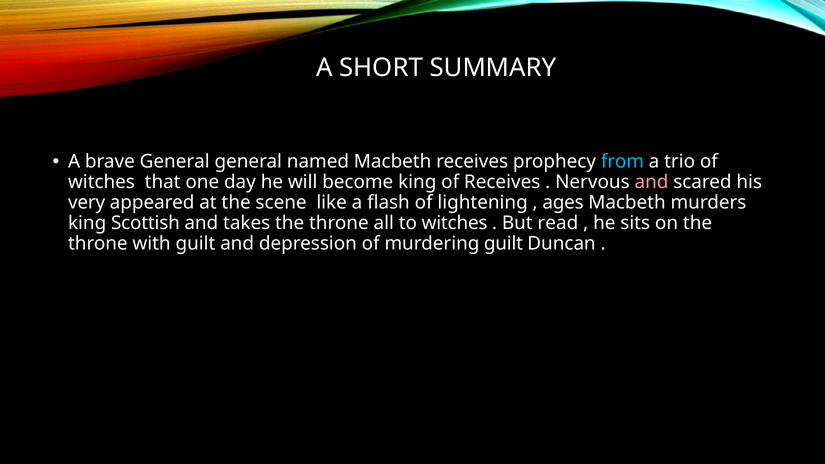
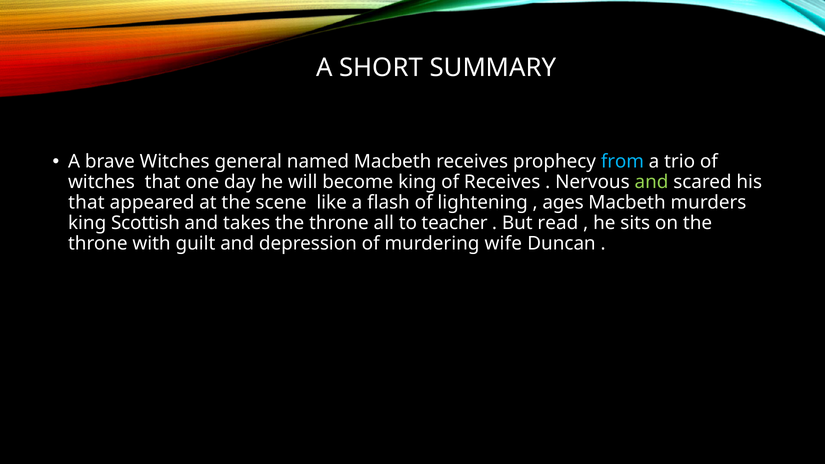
brave General: General -> Witches
and at (651, 182) colour: pink -> light green
very at (87, 203): very -> that
to witches: witches -> teacher
murdering guilt: guilt -> wife
